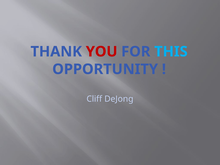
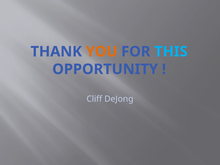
YOU colour: red -> orange
